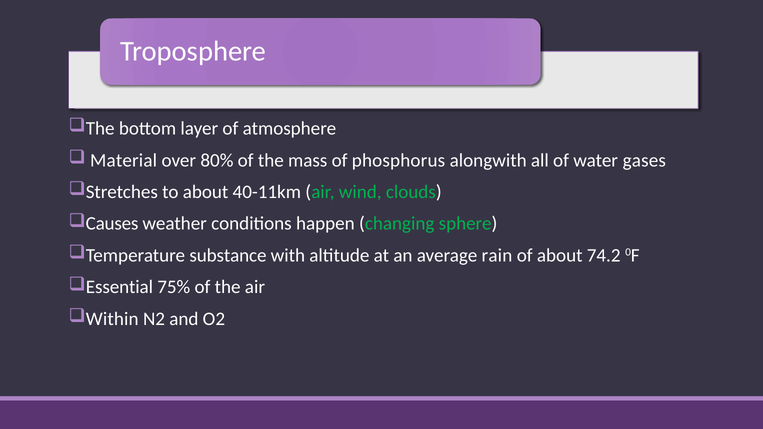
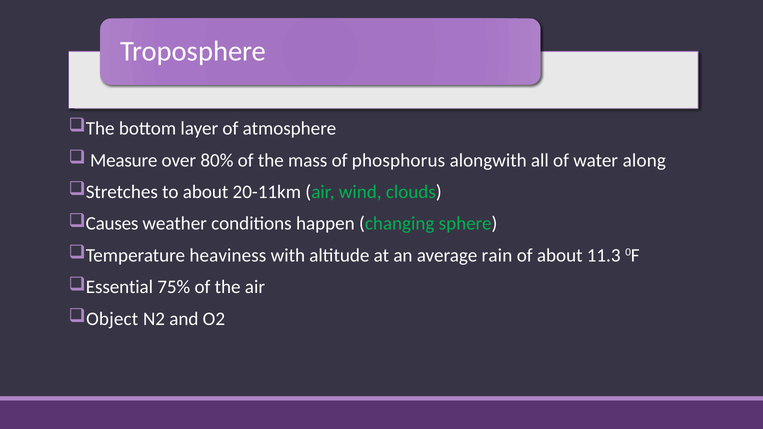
Material: Material -> Measure
gases: gases -> along
40-11km: 40-11km -> 20-11km
substance: substance -> heaviness
74.2: 74.2 -> 11.3
Within: Within -> Object
